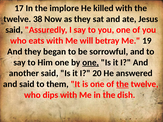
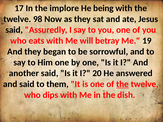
killed: killed -> being
38: 38 -> 98
one at (91, 63) underline: present -> none
